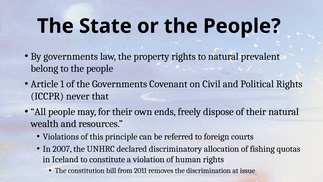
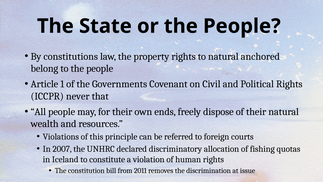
By governments: governments -> constitutions
prevalent: prevalent -> anchored
